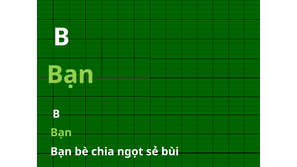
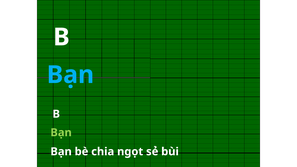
Bạn at (70, 75) colour: light green -> light blue
